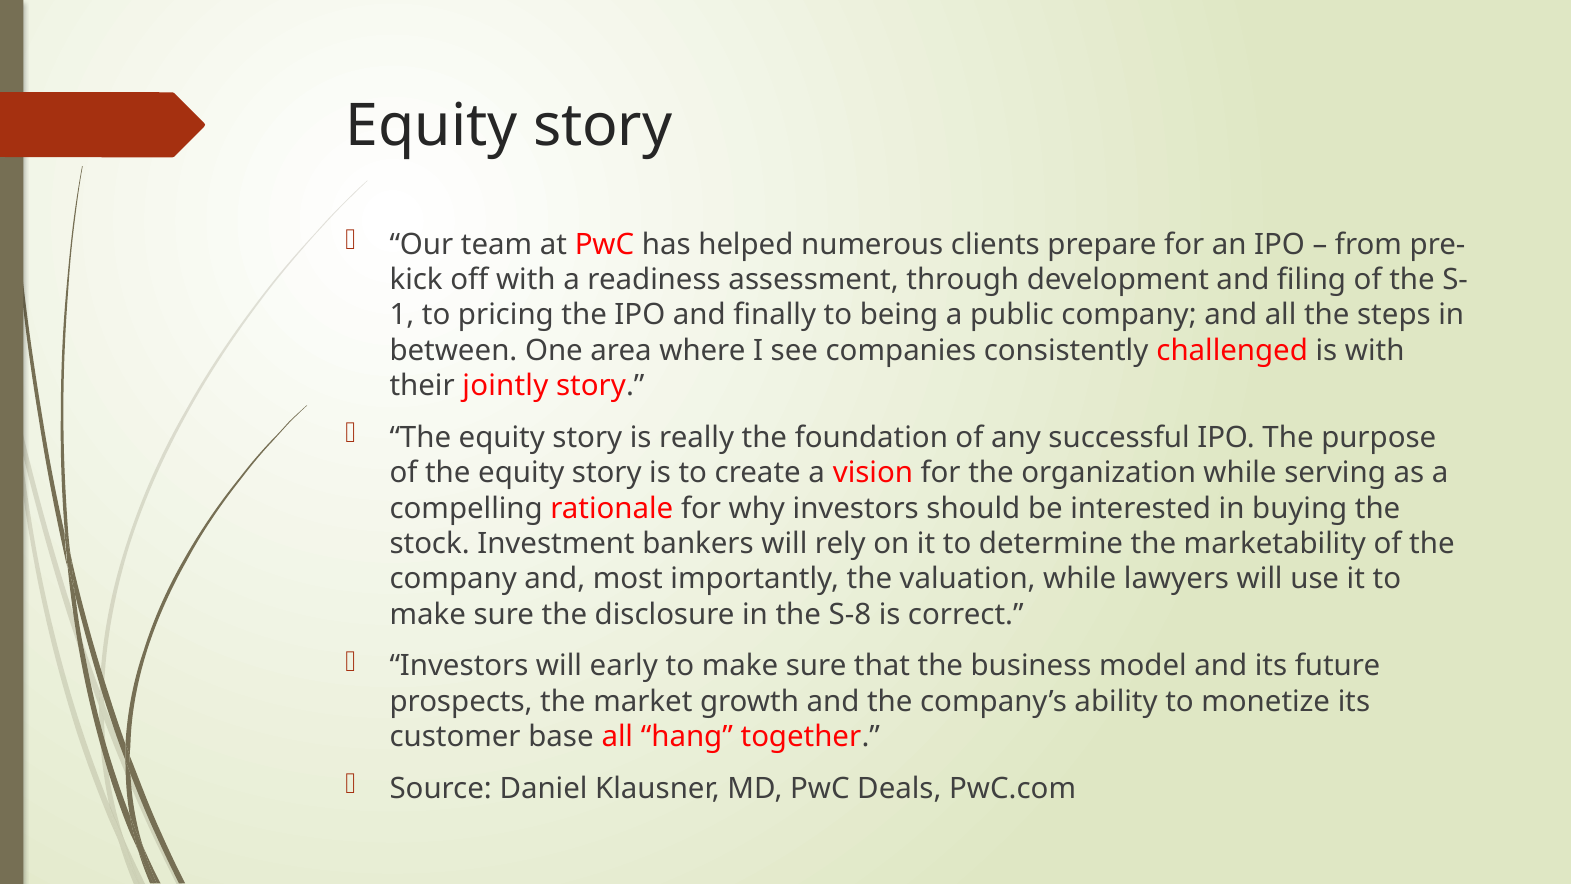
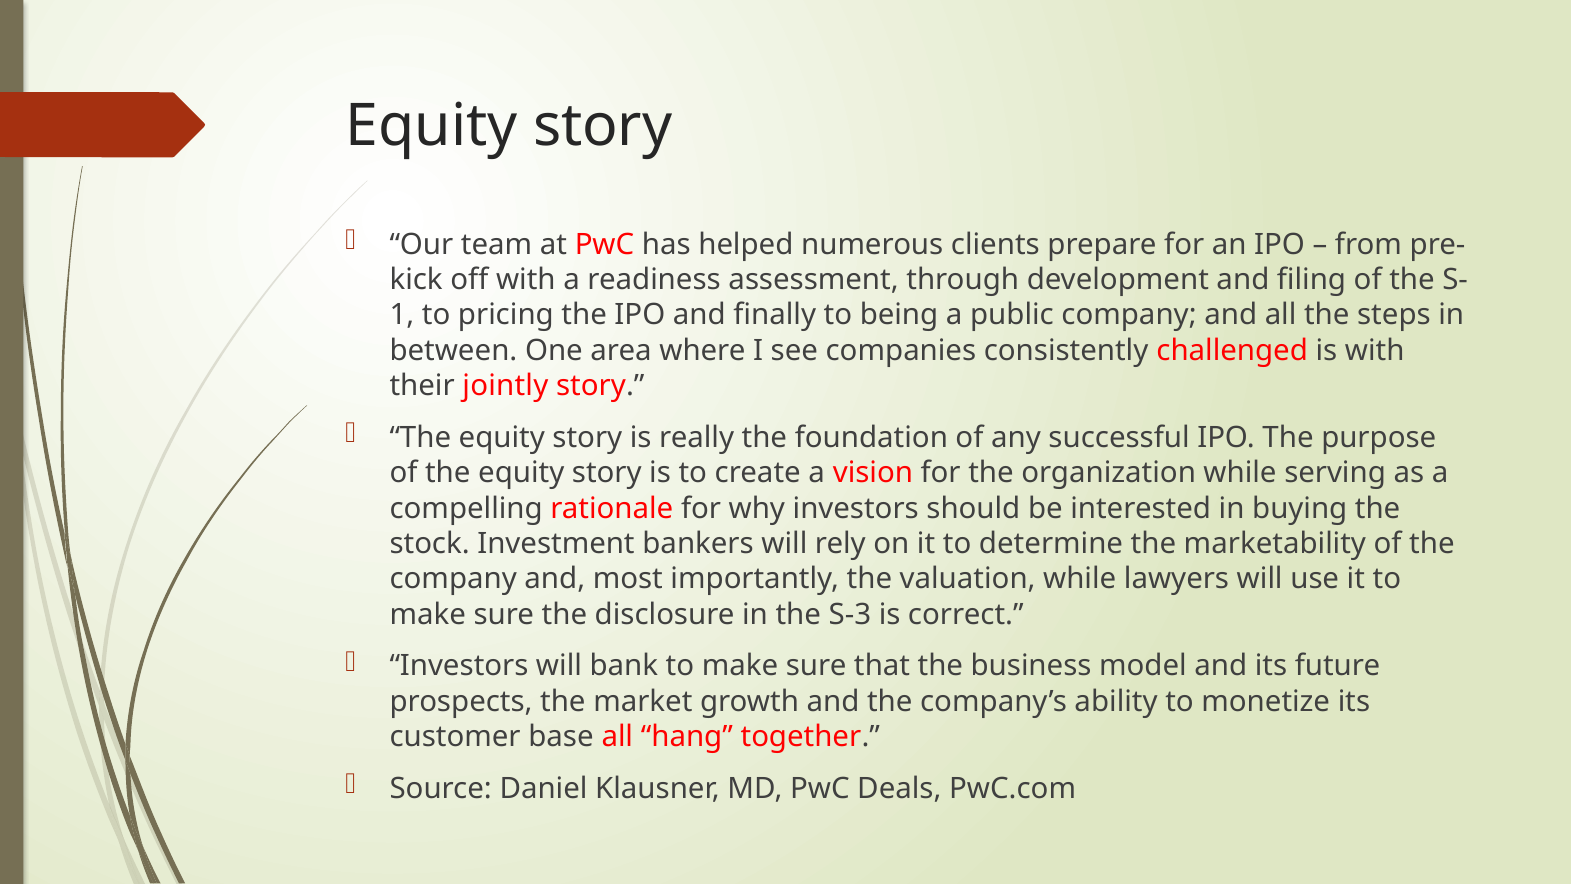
S-8: S-8 -> S-3
early: early -> bank
